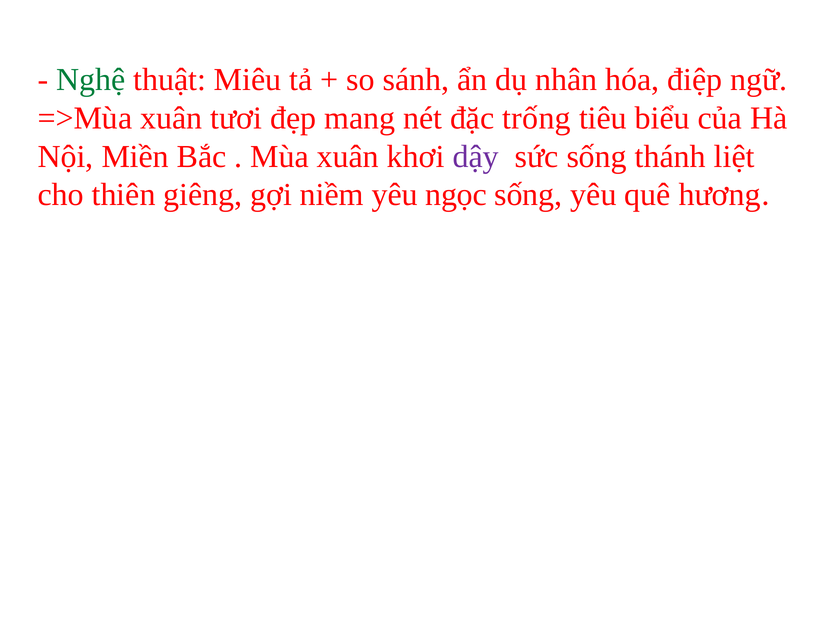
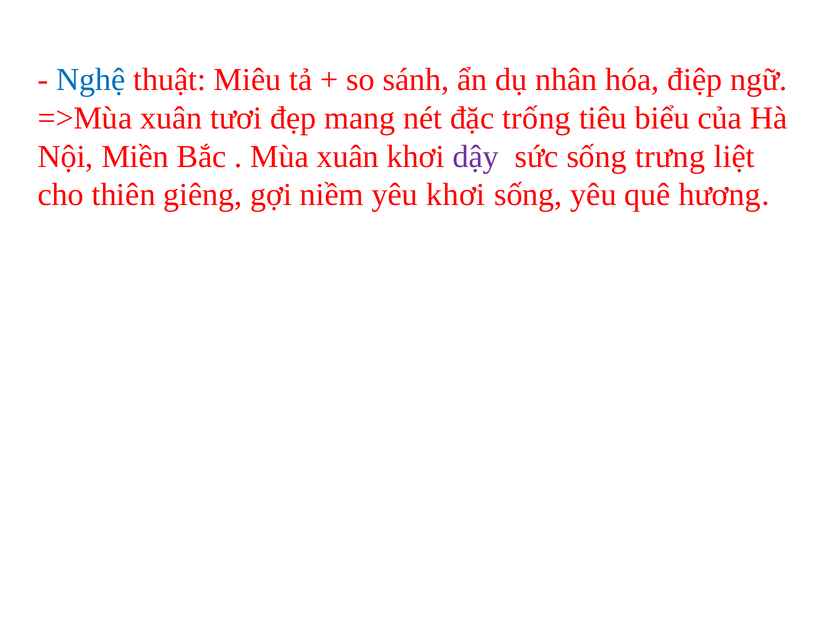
Nghệ colour: green -> blue
thánh: thánh -> trưng
yêu ngọc: ngọc -> khơi
